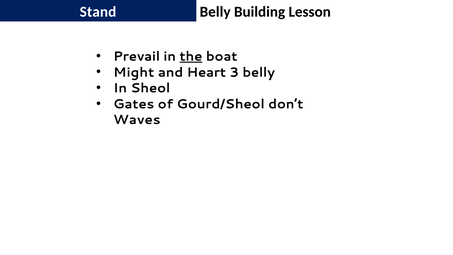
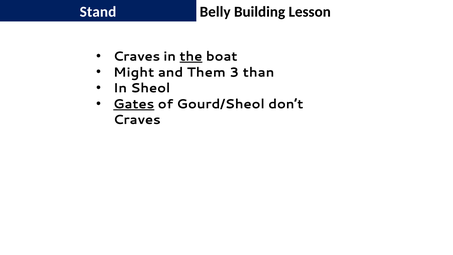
Prevail at (137, 56): Prevail -> Craves
Heart: Heart -> Them
3 belly: belly -> than
Gates underline: none -> present
Waves at (137, 120): Waves -> Craves
